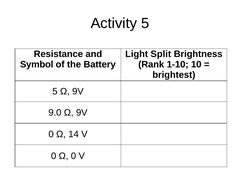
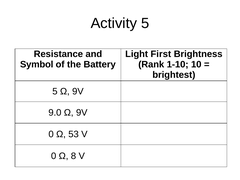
Split: Split -> First
14: 14 -> 53
Ω 0: 0 -> 8
